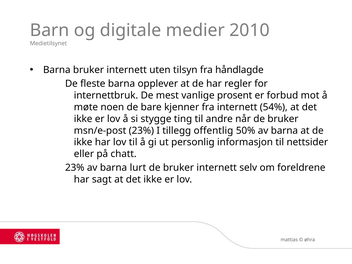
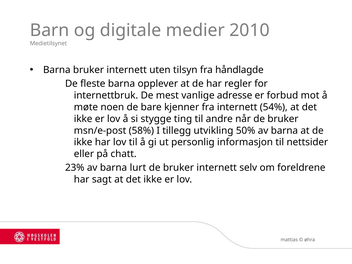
prosent: prosent -> adresse
msn/e-post 23%: 23% -> 58%
offentlig: offentlig -> utvikling
